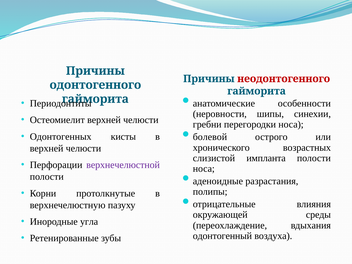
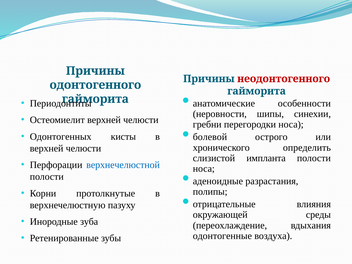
возрастных: возрастных -> определить
верхнечелюстной colour: purple -> blue
угла: угла -> зуба
одонтогенный: одонтогенный -> одонтогенные
